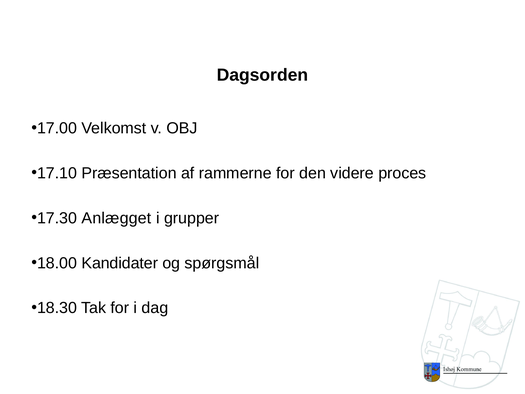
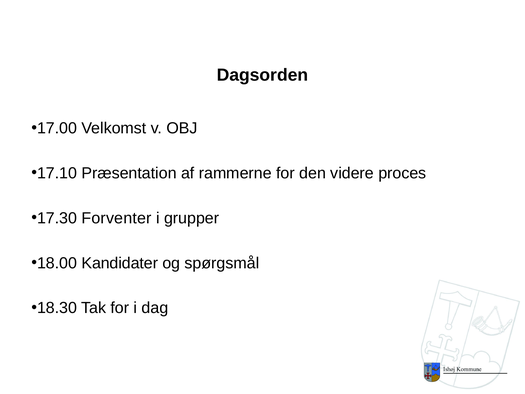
Anlægget: Anlægget -> Forventer
